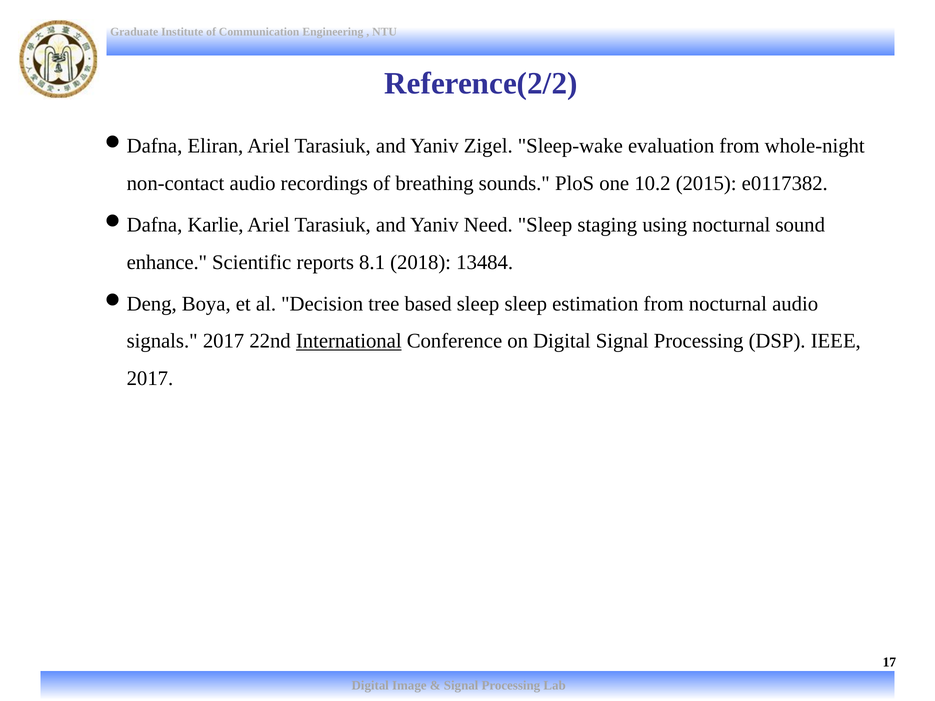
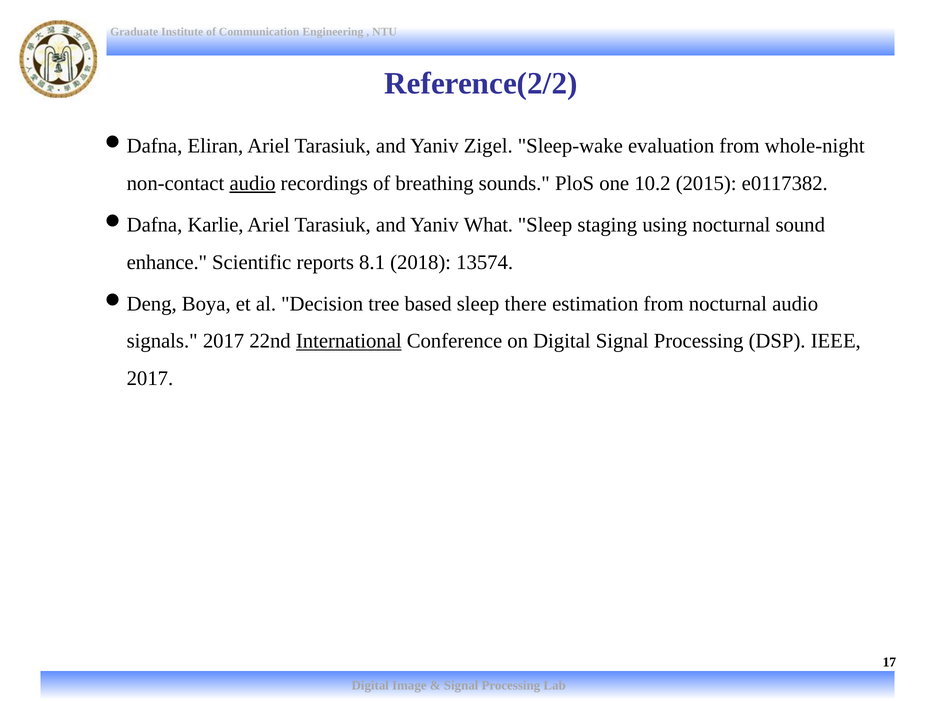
audio at (253, 183) underline: none -> present
Need: Need -> What
13484: 13484 -> 13574
sleep sleep: sleep -> there
